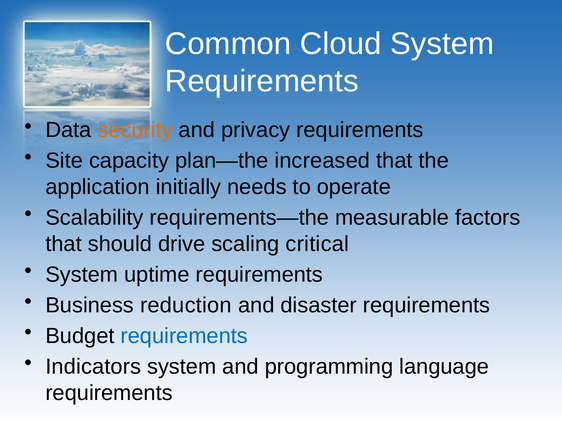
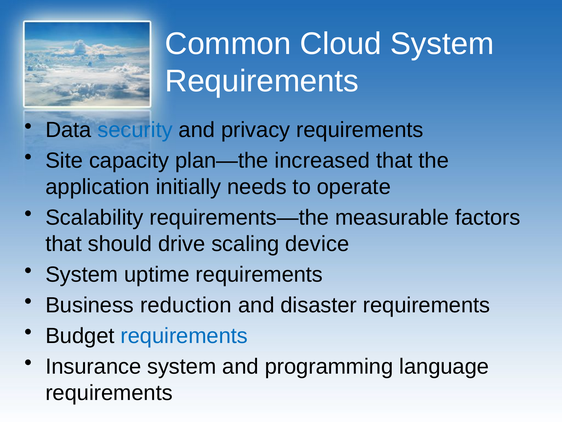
security colour: orange -> blue
critical: critical -> device
Indicators: Indicators -> Insurance
